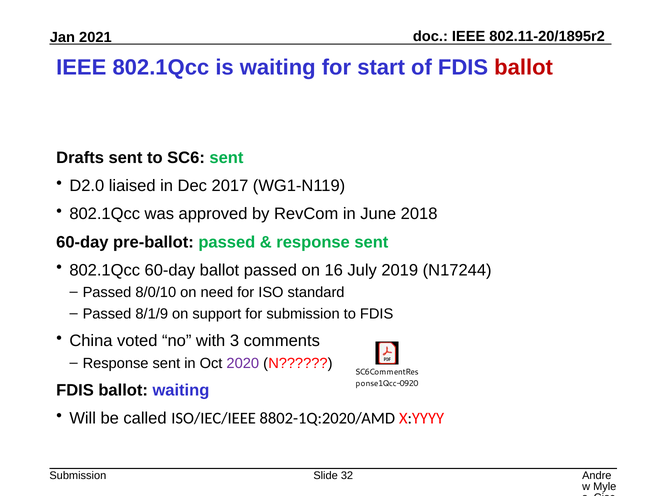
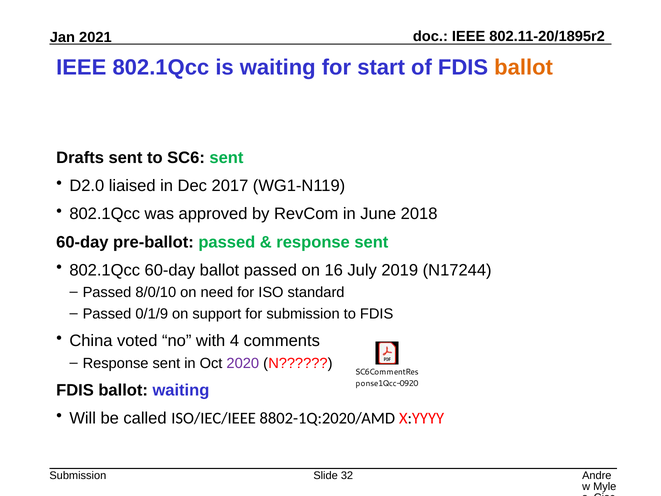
ballot at (524, 68) colour: red -> orange
8/1/9: 8/1/9 -> 0/1/9
3: 3 -> 4
